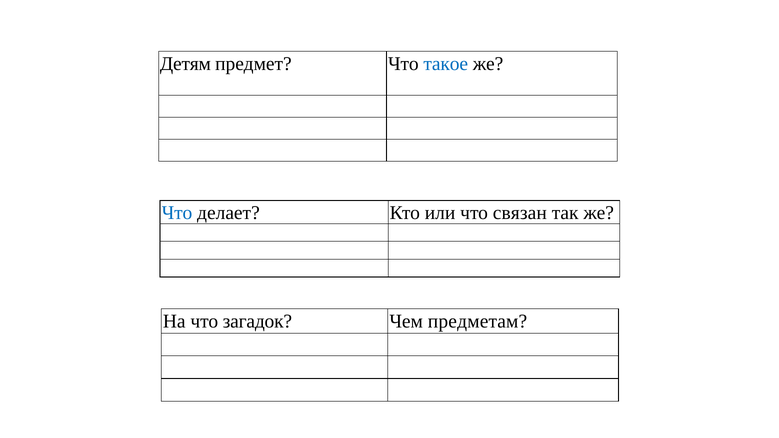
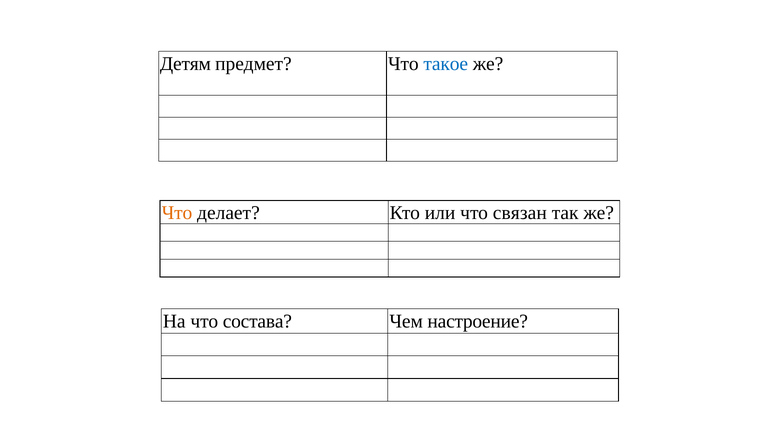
Что at (177, 213) colour: blue -> orange
загадок: загадок -> состава
предметам: предметам -> настроение
